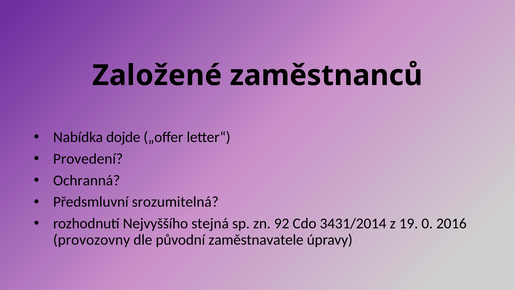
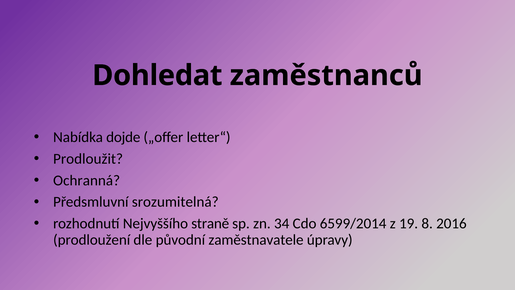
Založené: Založené -> Dohledat
Provedení: Provedení -> Prodloužit
stejná: stejná -> straně
92: 92 -> 34
3431/2014: 3431/2014 -> 6599/2014
0: 0 -> 8
provozovny: provozovny -> prodloužení
